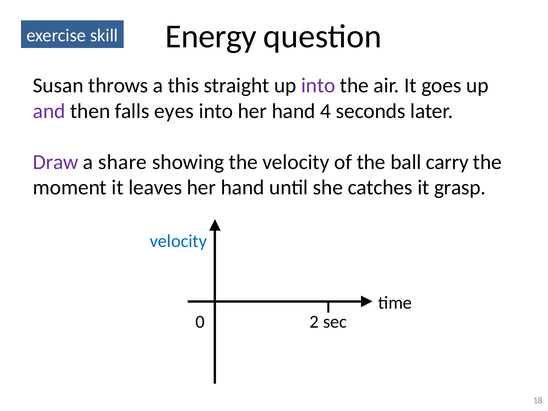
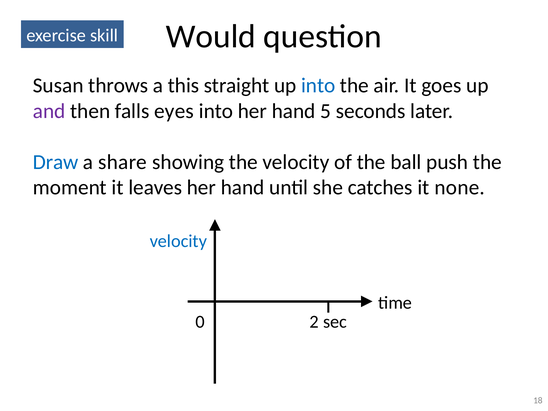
Energy: Energy -> Would
into at (318, 85) colour: purple -> blue
4: 4 -> 5
Draw colour: purple -> blue
carry: carry -> push
grasp: grasp -> none
